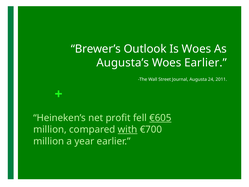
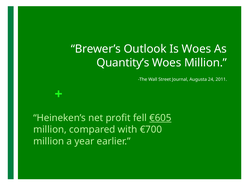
Augusta’s: Augusta’s -> Quantity’s
Woes Earlier: Earlier -> Million
with underline: present -> none
